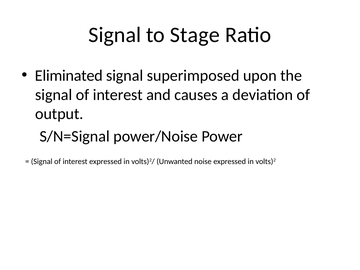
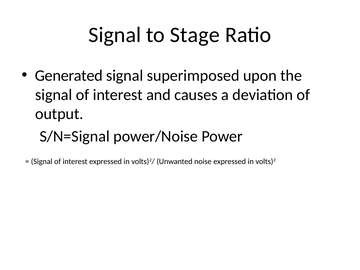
Eliminated: Eliminated -> Generated
